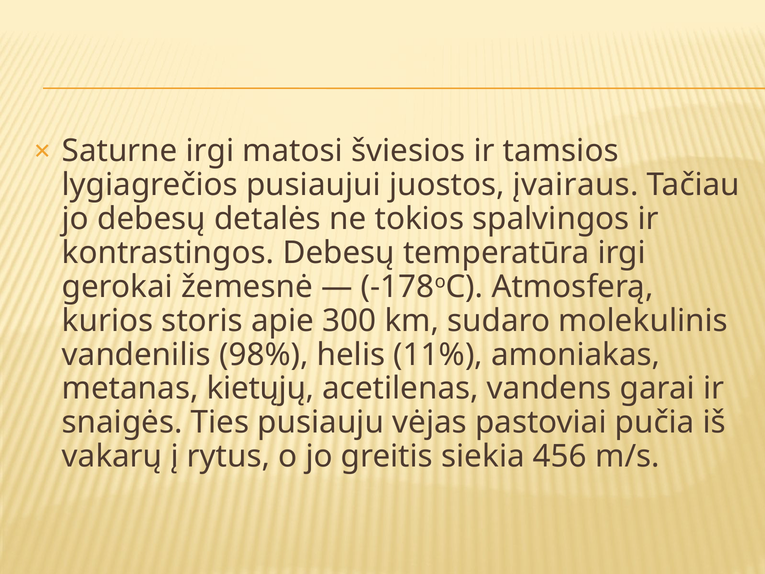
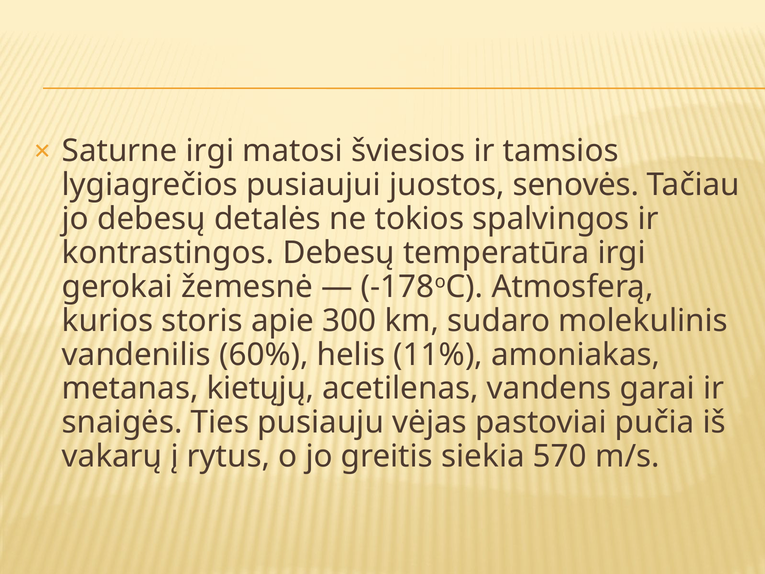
įvairaus: įvairaus -> senovės
98%: 98% -> 60%
456: 456 -> 570
